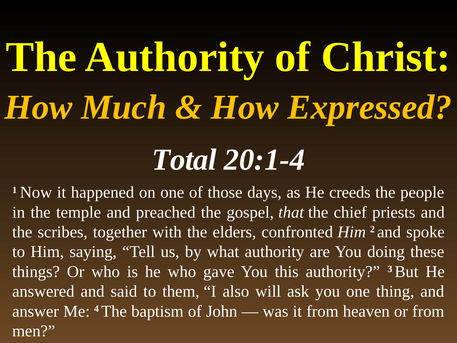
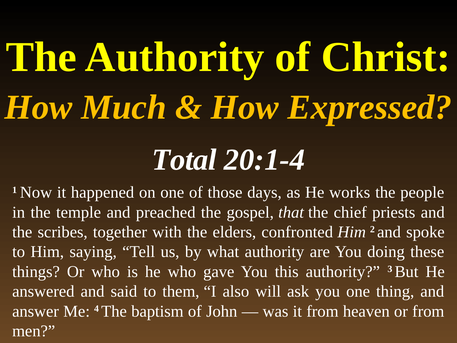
creeds: creeds -> works
